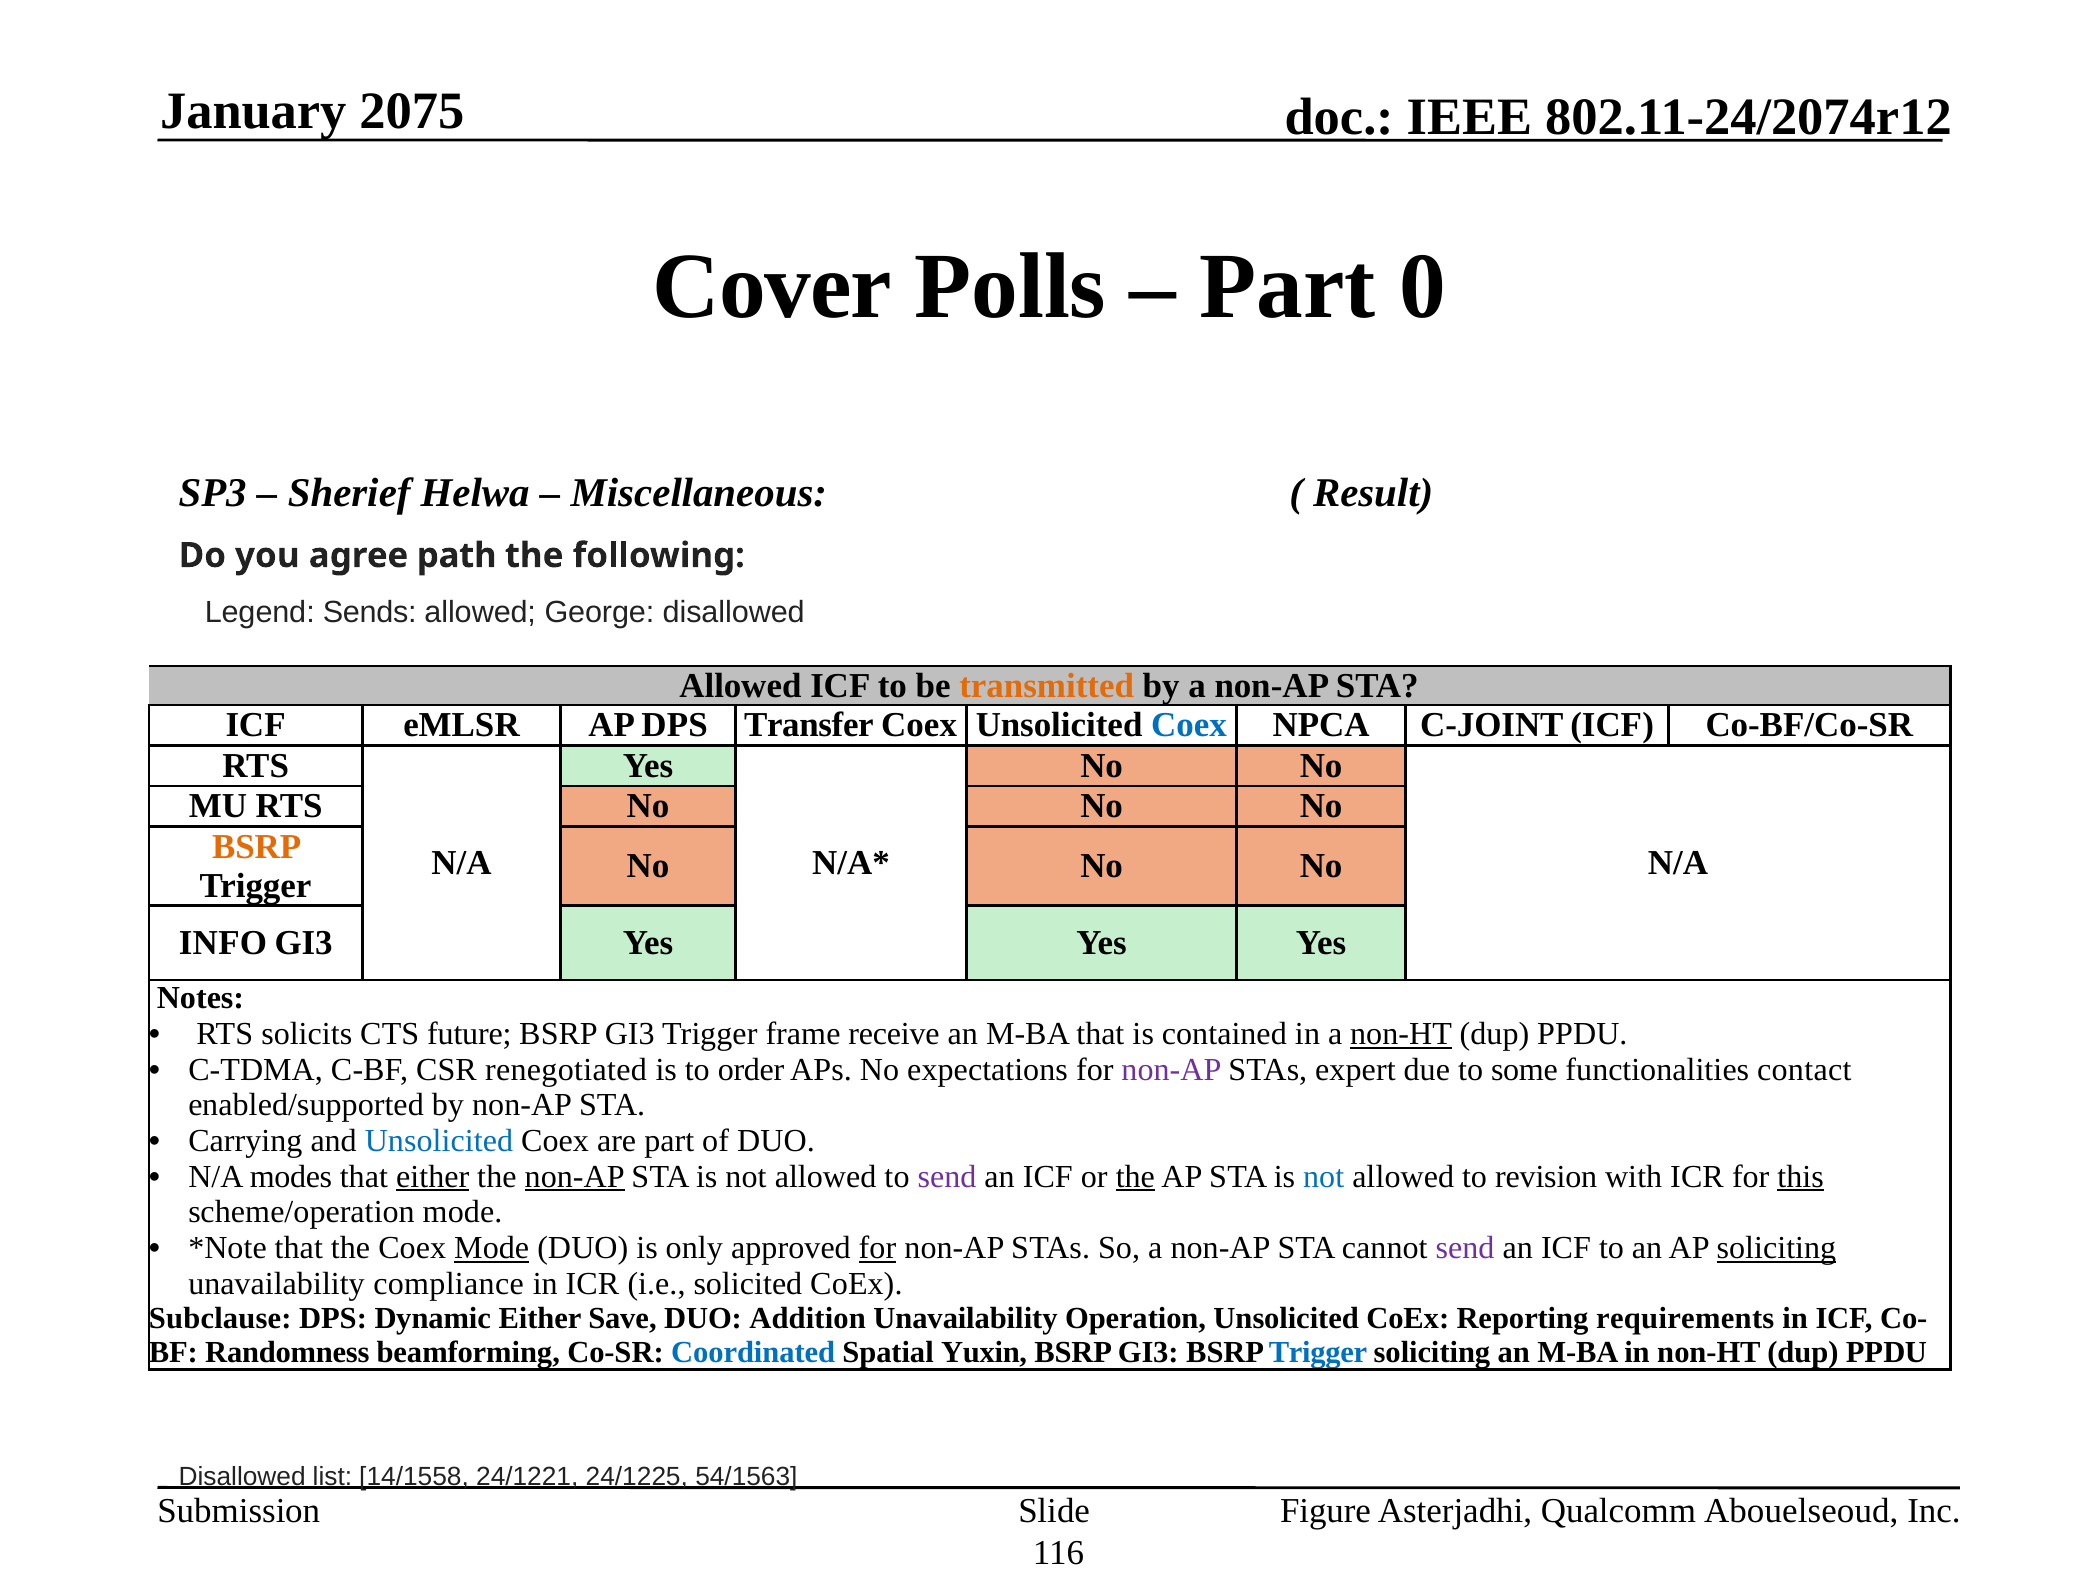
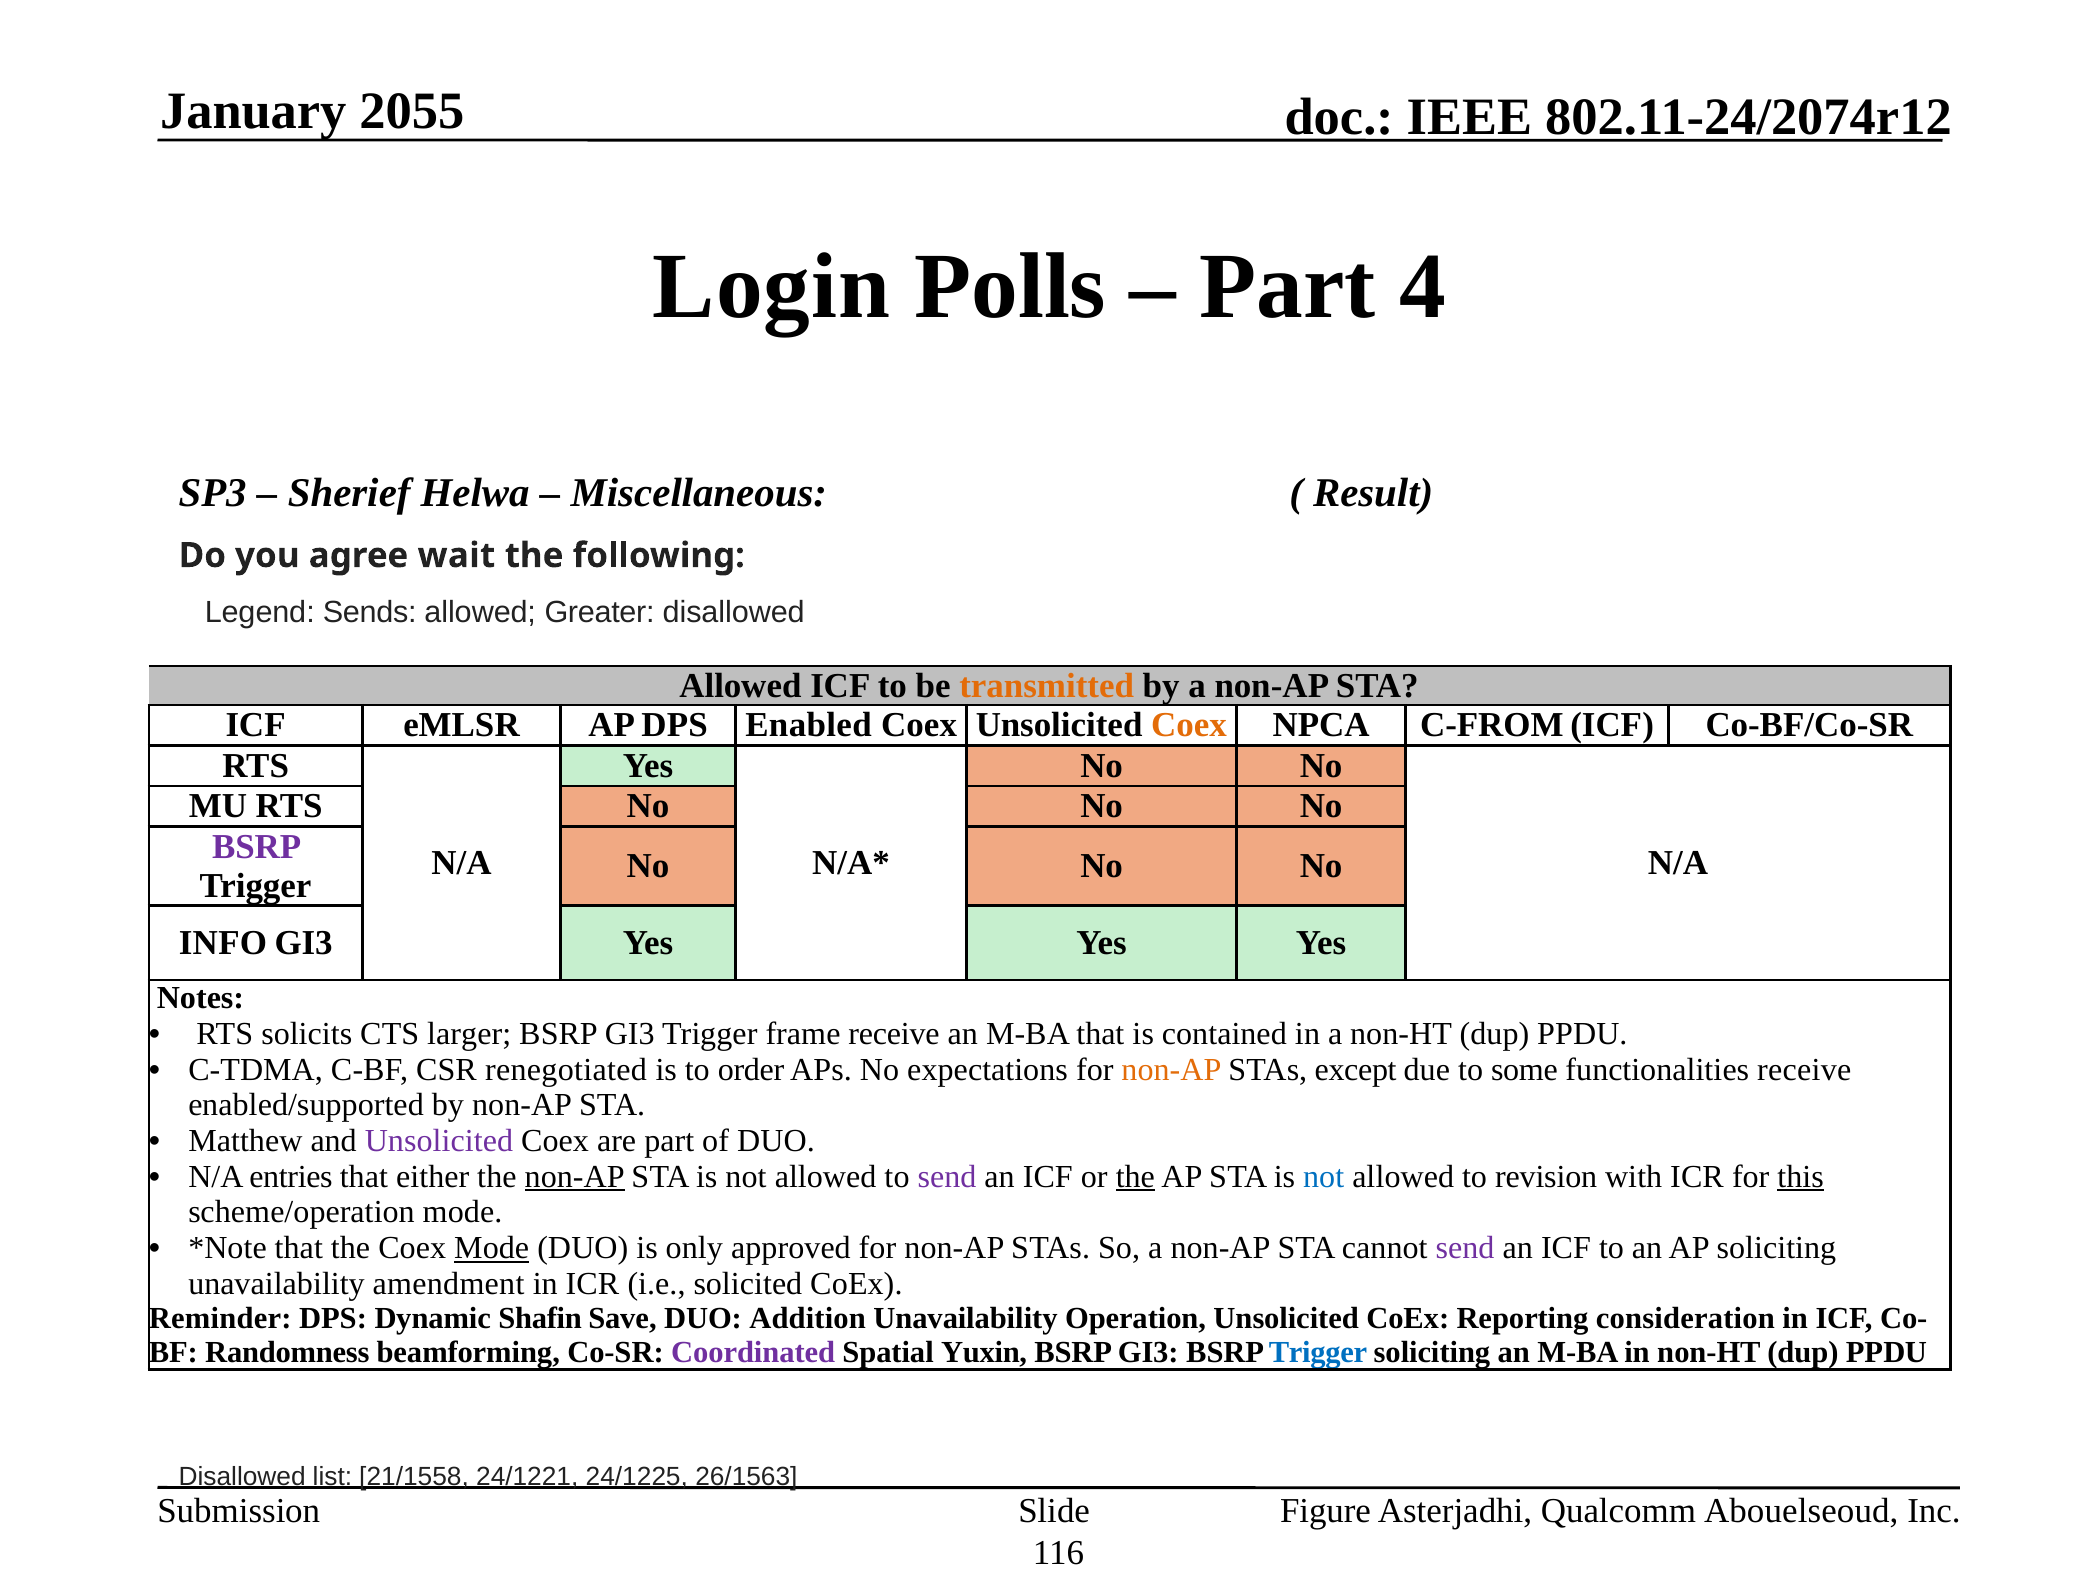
2075: 2075 -> 2055
Cover: Cover -> Login
0: 0 -> 4
path: path -> wait
George: George -> Greater
Transfer: Transfer -> Enabled
Coex at (1189, 725) colour: blue -> orange
C-JOINT: C-JOINT -> C-FROM
BSRP at (257, 847) colour: orange -> purple
future: future -> larger
non-HT at (1401, 1034) underline: present -> none
non-AP at (1171, 1070) colour: purple -> orange
expert: expert -> except
functionalities contact: contact -> receive
Carrying: Carrying -> Matthew
Unsolicited at (439, 1141) colour: blue -> purple
modes: modes -> entries
either at (433, 1177) underline: present -> none
for at (877, 1248) underline: present -> none
soliciting at (1776, 1248) underline: present -> none
compliance: compliance -> amendment
Subclause: Subclause -> Reminder
Dynamic Either: Either -> Shafin
requirements: requirements -> consideration
Coordinated colour: blue -> purple
14/1558: 14/1558 -> 21/1558
54/1563: 54/1563 -> 26/1563
